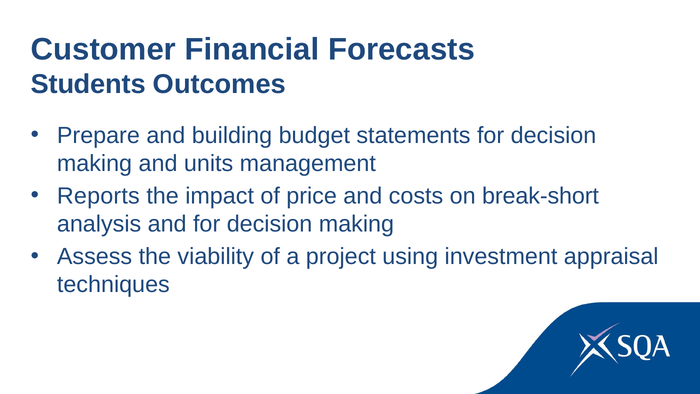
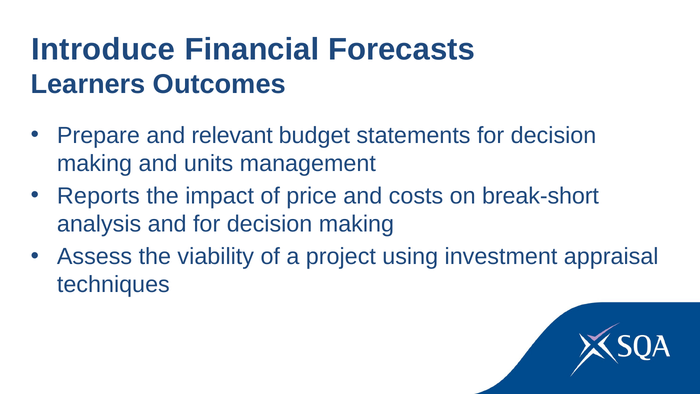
Customer: Customer -> Introduce
Students: Students -> Learners
building: building -> relevant
